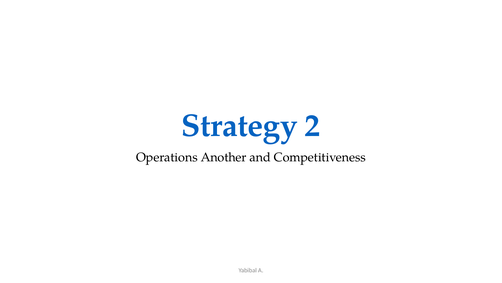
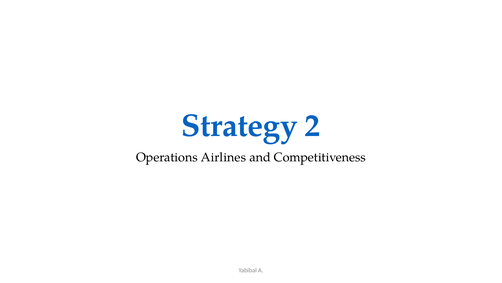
Another: Another -> Airlines
